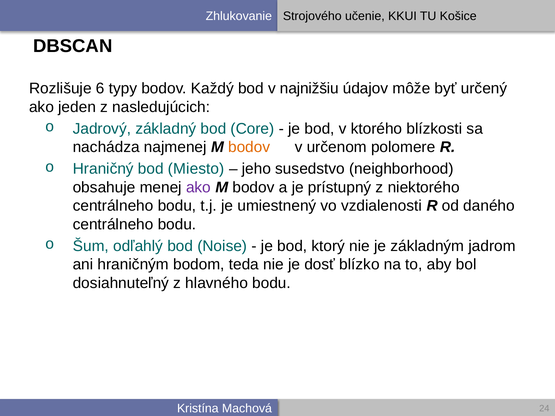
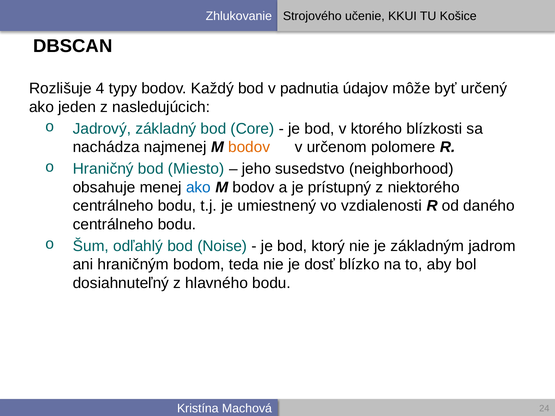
6: 6 -> 4
najnižšiu: najnižšiu -> padnutia
ako at (198, 187) colour: purple -> blue
